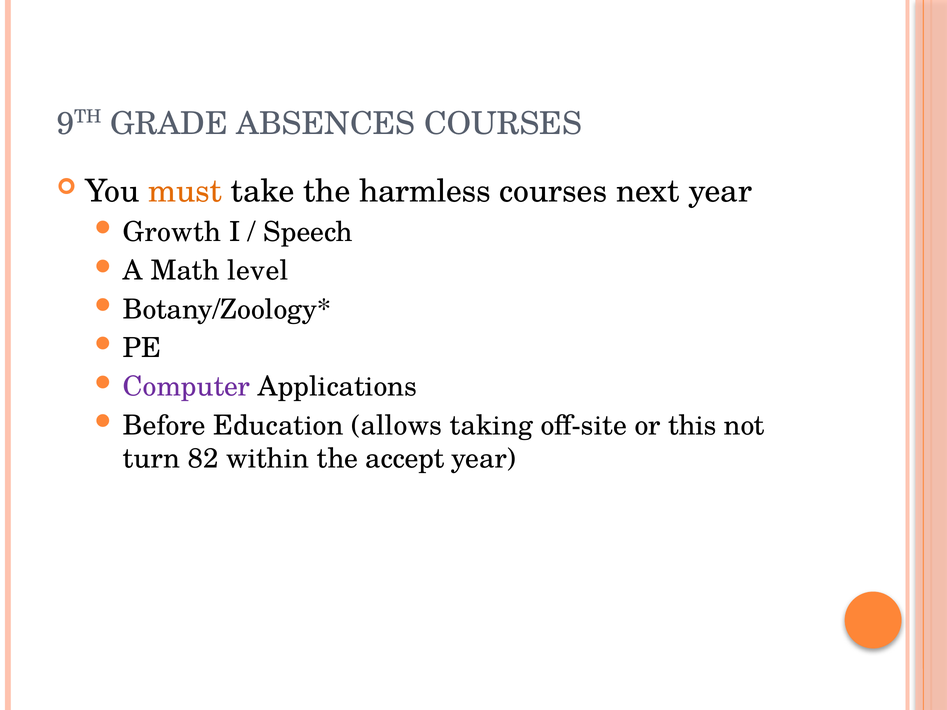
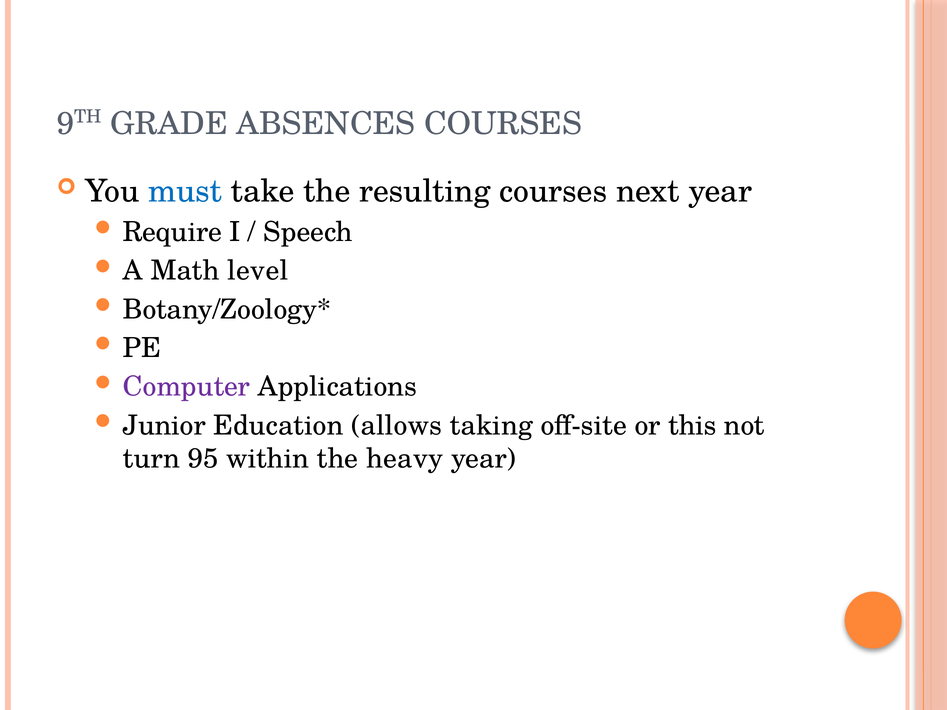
must colour: orange -> blue
harmless: harmless -> resulting
Growth: Growth -> Require
Before: Before -> Junior
82: 82 -> 95
accept: accept -> heavy
